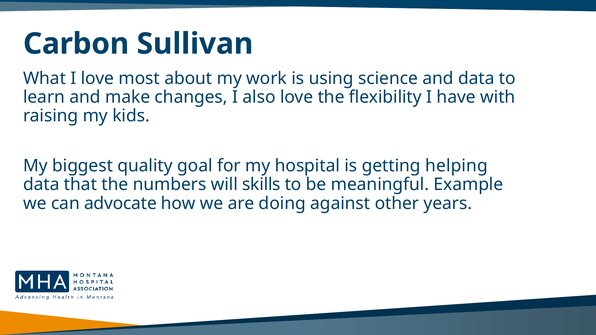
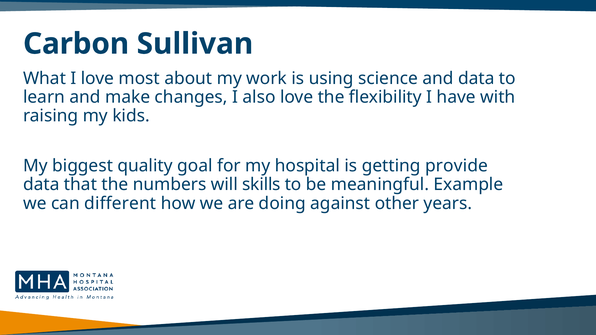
helping: helping -> provide
advocate: advocate -> different
